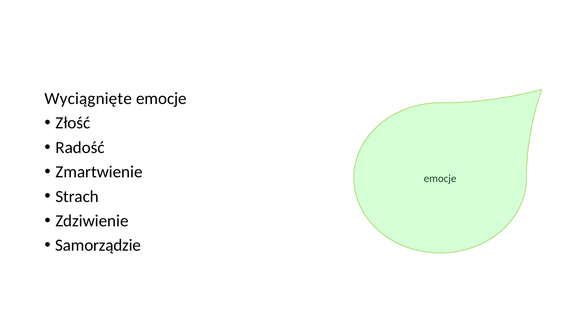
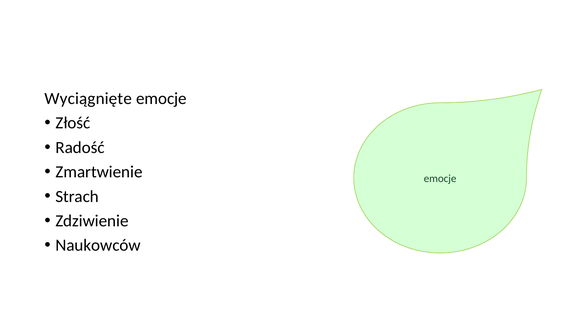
Samorządzie: Samorządzie -> Naukowców
